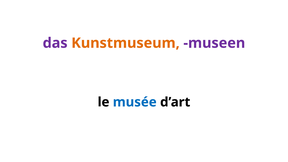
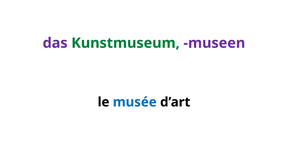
Kunstmuseum colour: orange -> green
